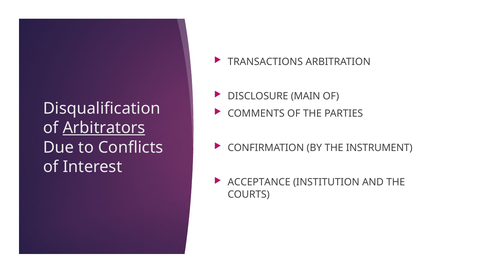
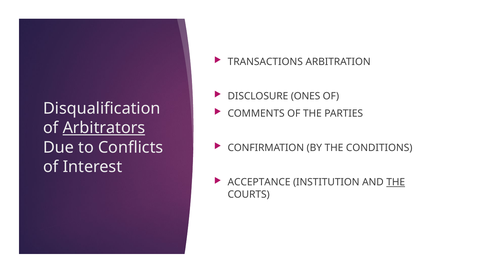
MAIN: MAIN -> ONES
INSTRUMENT: INSTRUMENT -> CONDITIONS
THE at (396, 182) underline: none -> present
